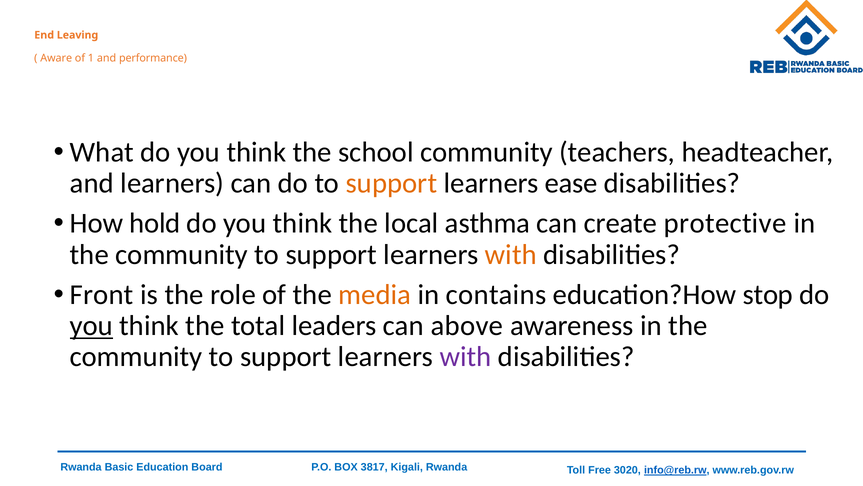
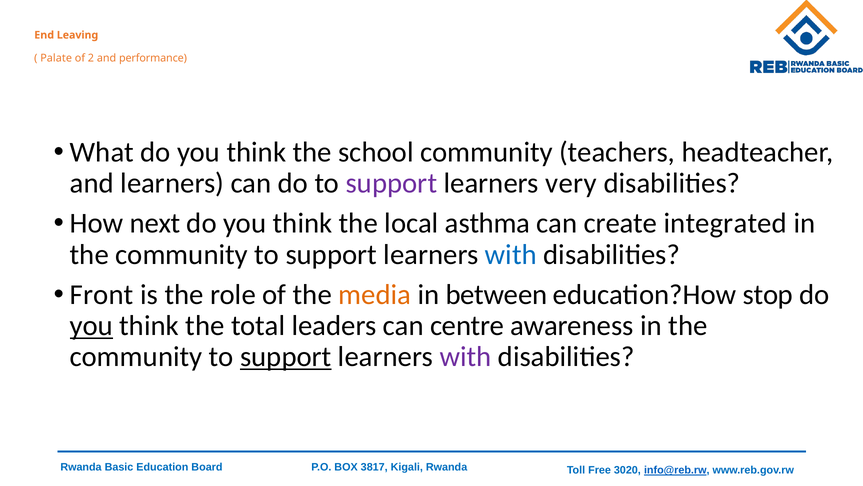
Aware: Aware -> Palate
1: 1 -> 2
support at (391, 183) colour: orange -> purple
ease: ease -> very
hold: hold -> next
protective: protective -> integrated
with at (511, 254) colour: orange -> blue
contains: contains -> between
above: above -> centre
support at (286, 357) underline: none -> present
